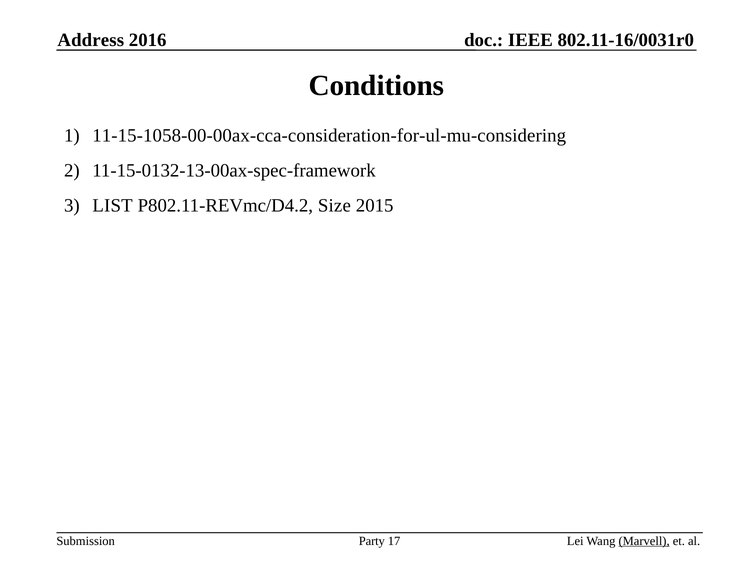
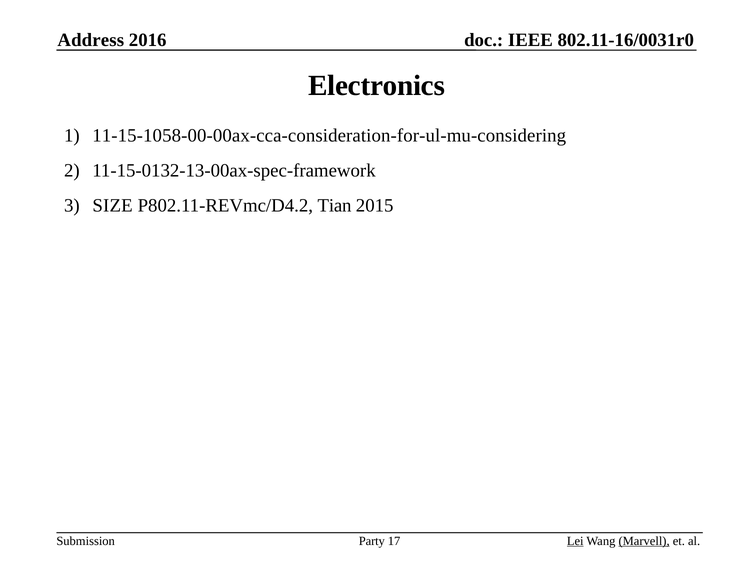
Conditions: Conditions -> Electronics
LIST: LIST -> SIZE
Size: Size -> Tian
Lei underline: none -> present
